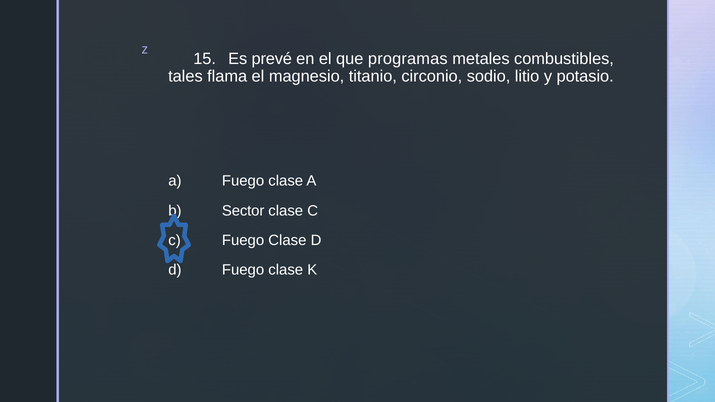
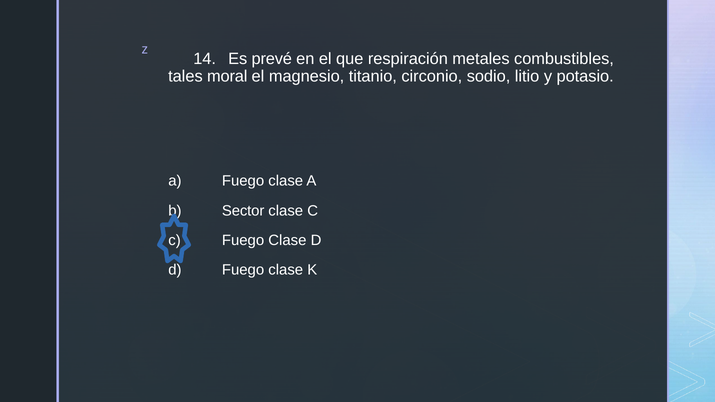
15: 15 -> 14
programas: programas -> respiración
flama: flama -> moral
